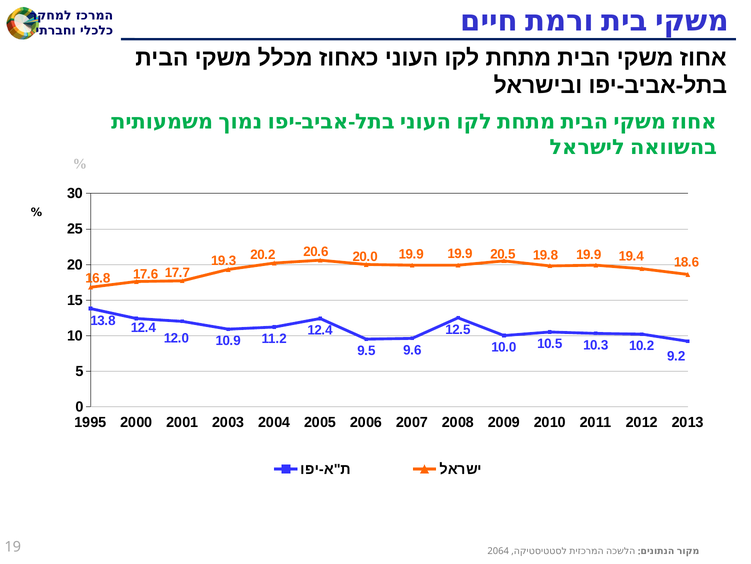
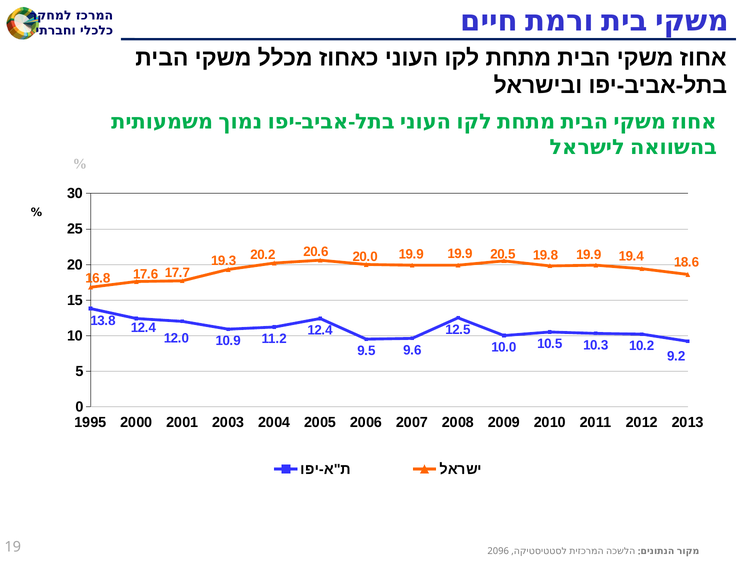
2064: 2064 -> 2096
